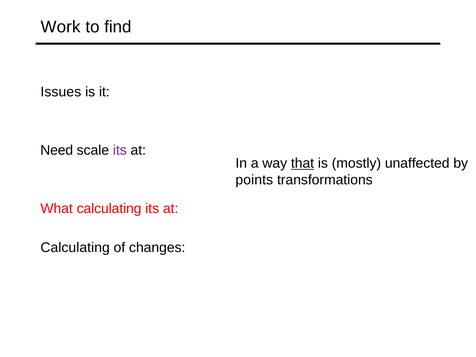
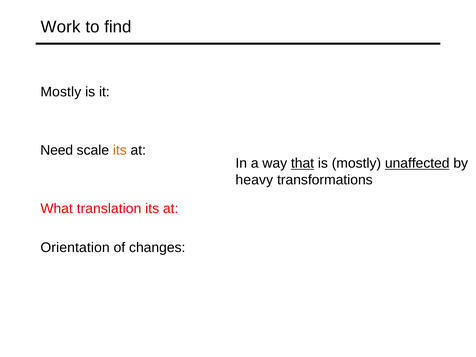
Issues at (61, 92): Issues -> Mostly
its at (120, 150) colour: purple -> orange
unaffected underline: none -> present
points: points -> heavy
What calculating: calculating -> translation
Calculating at (75, 247): Calculating -> Orientation
